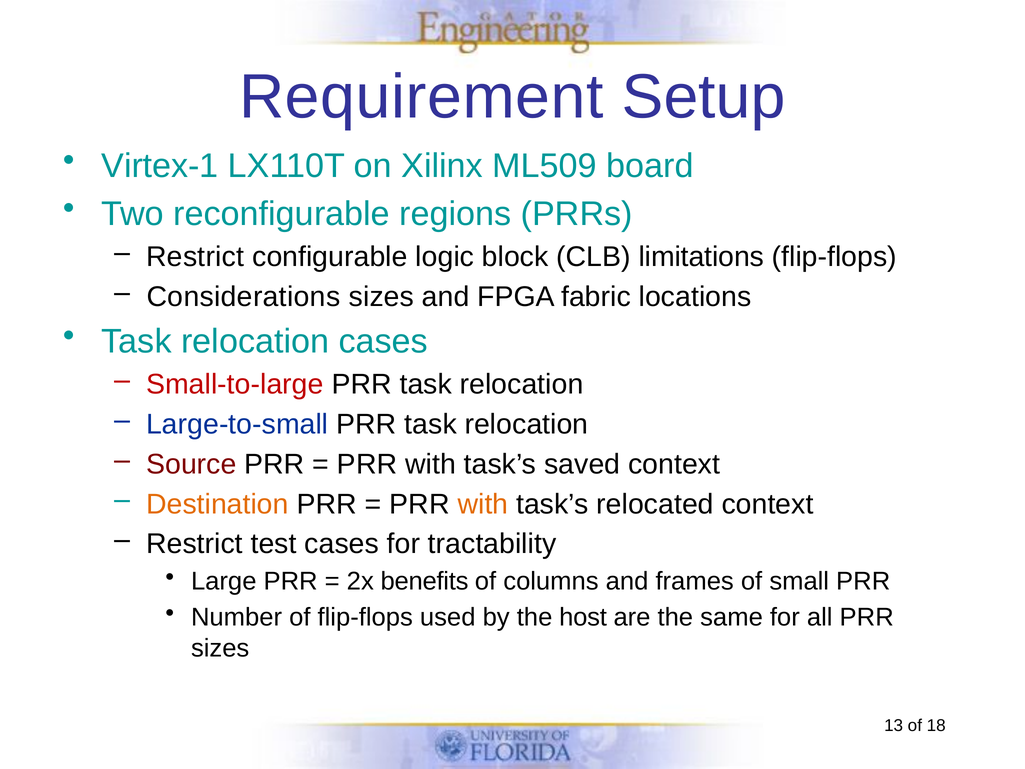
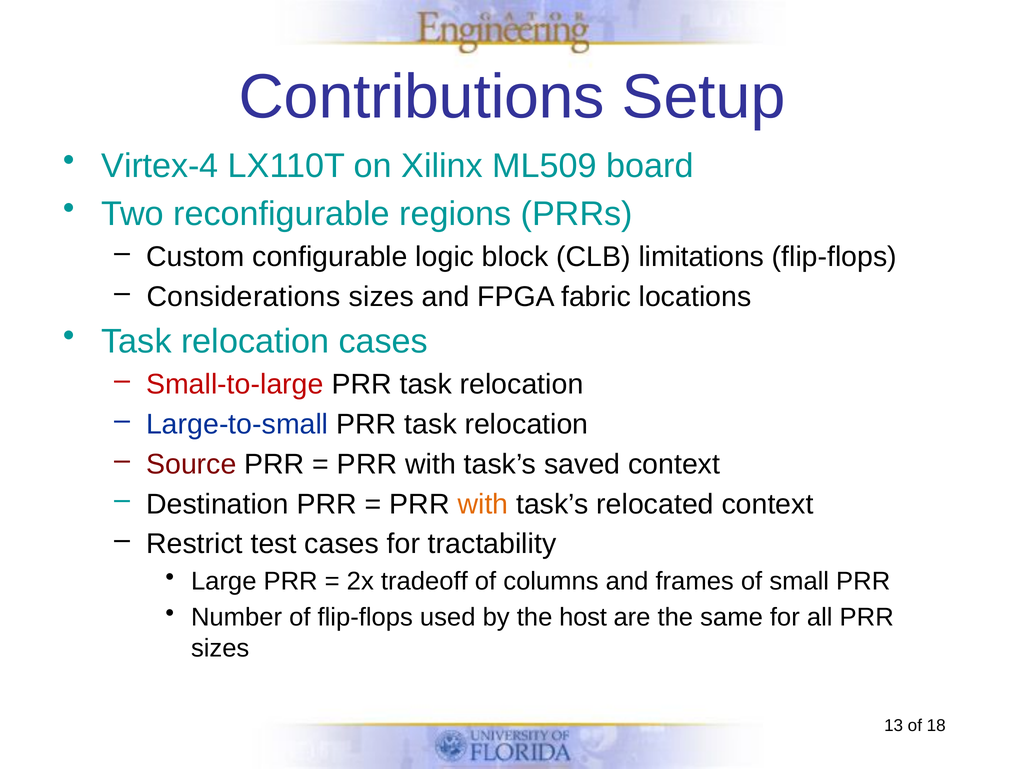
Requirement: Requirement -> Contributions
Virtex-1: Virtex-1 -> Virtex-4
Restrict at (195, 257): Restrict -> Custom
Destination colour: orange -> black
benefits: benefits -> tradeoff
